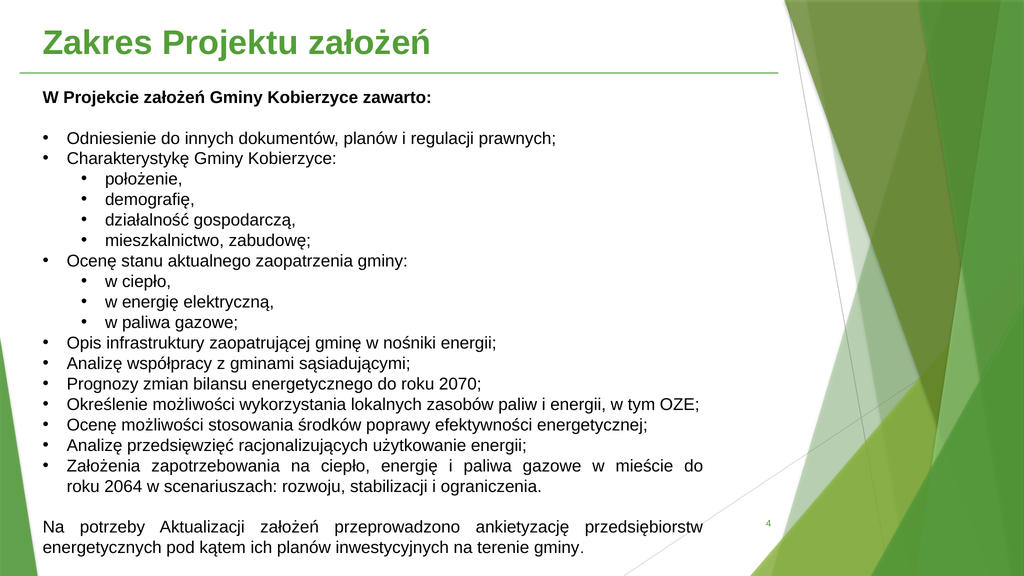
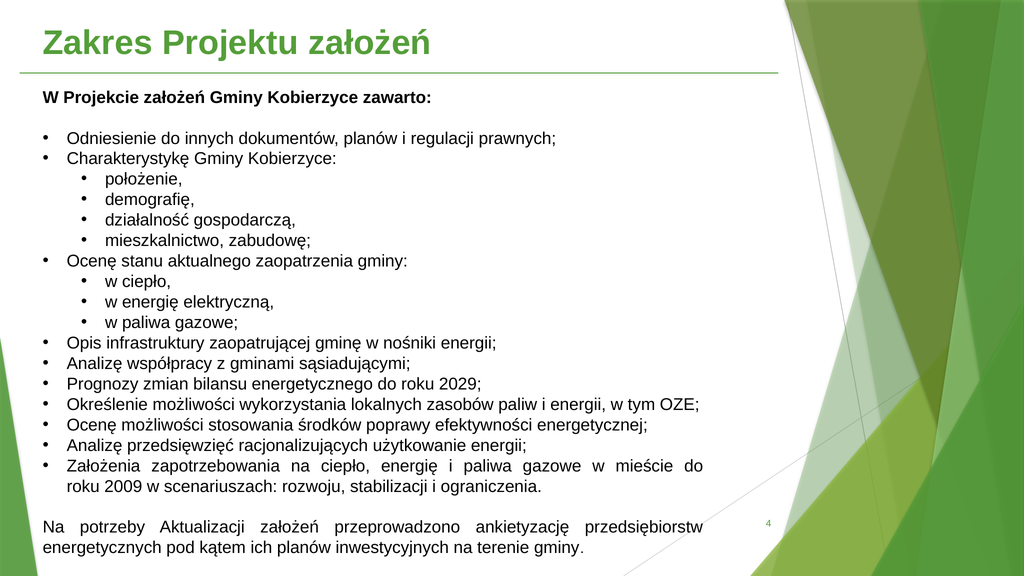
2070: 2070 -> 2029
2064: 2064 -> 2009
